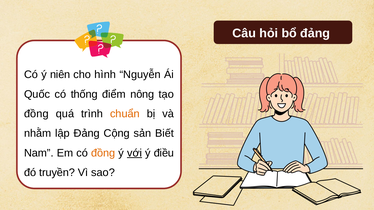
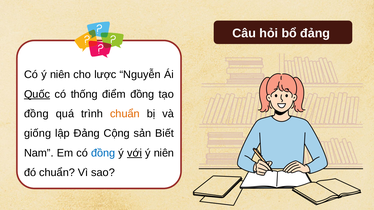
hình: hình -> lược
Quốc underline: none -> present
điểm nông: nông -> đồng
nhằm: nhằm -> giống
đồng at (103, 153) colour: orange -> blue
điều at (164, 153): điều -> niên
đó truyền: truyền -> chuẩn
